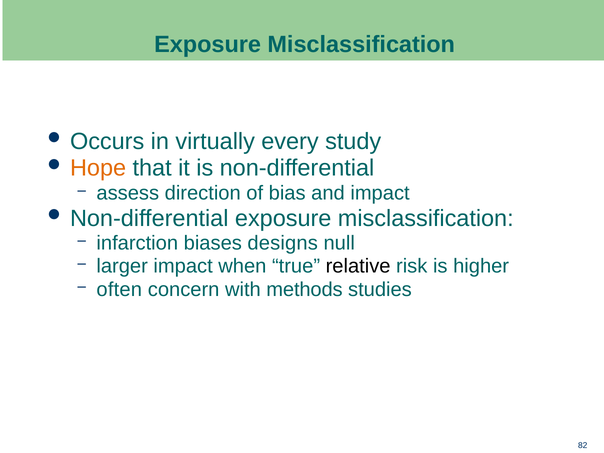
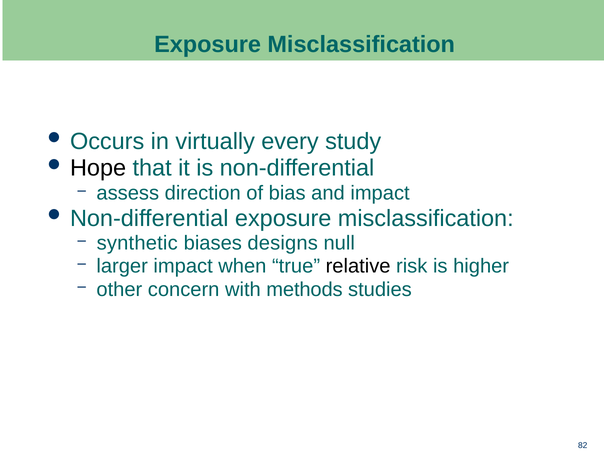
Hope colour: orange -> black
infarction: infarction -> synthetic
often: often -> other
